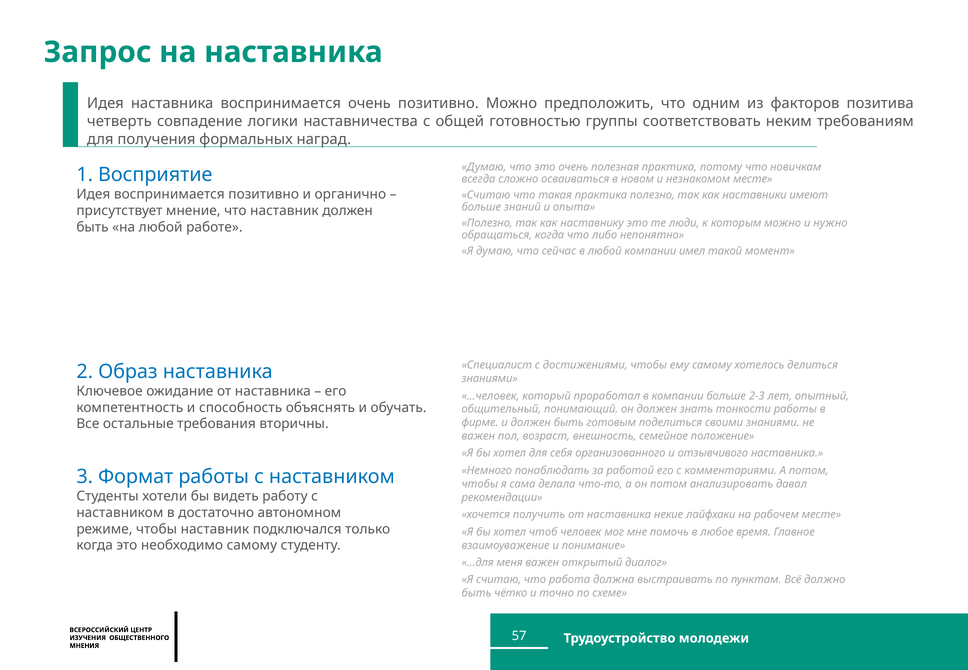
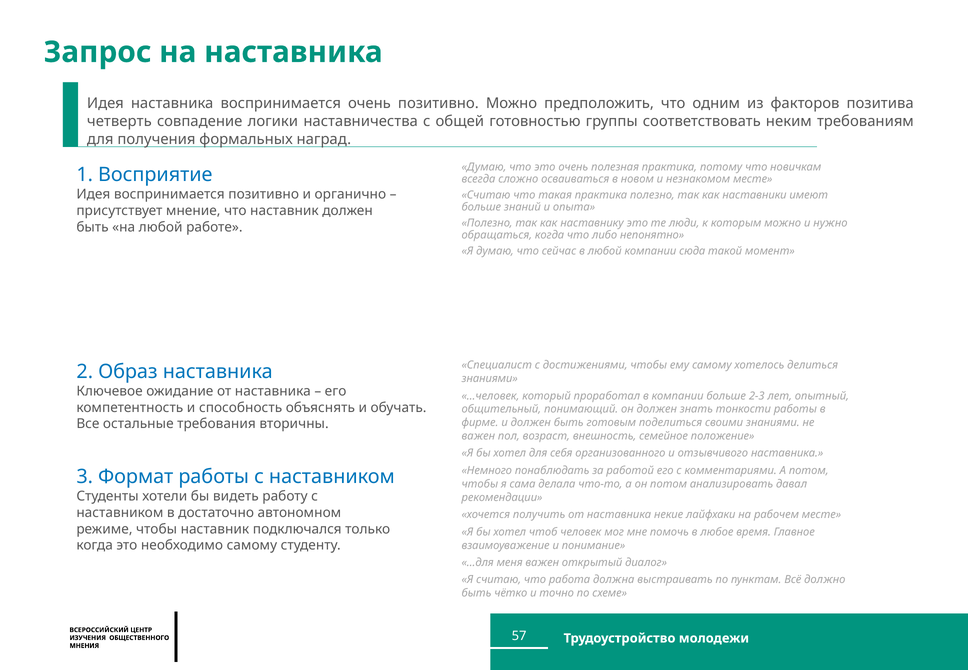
имел: имел -> сюда
